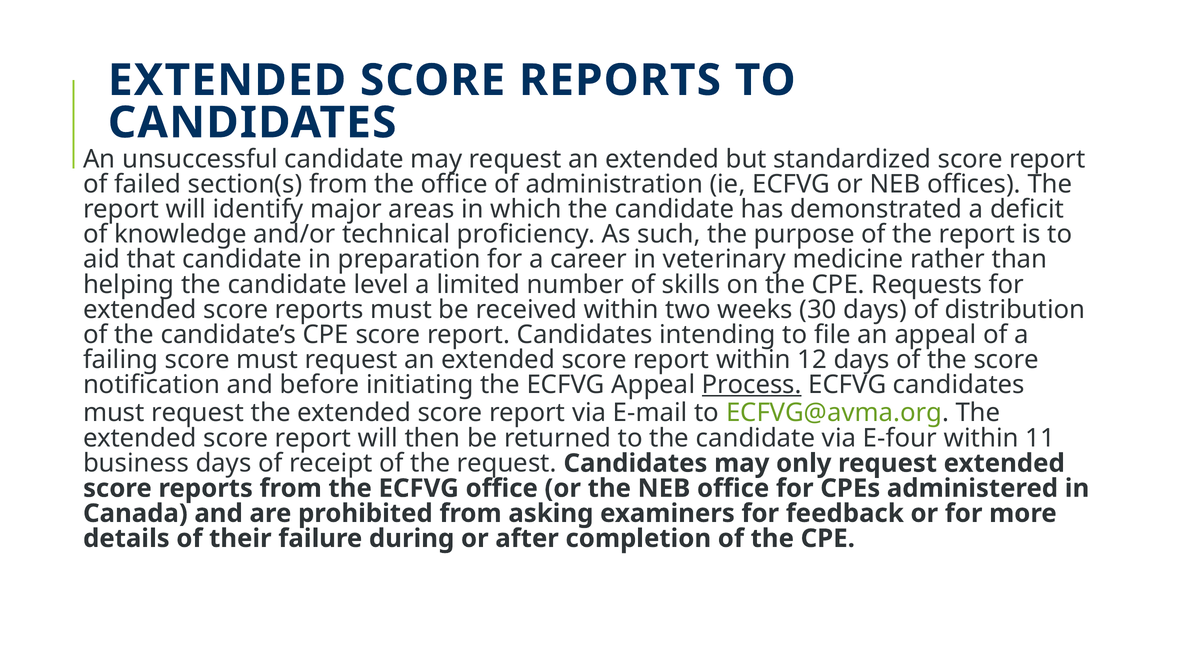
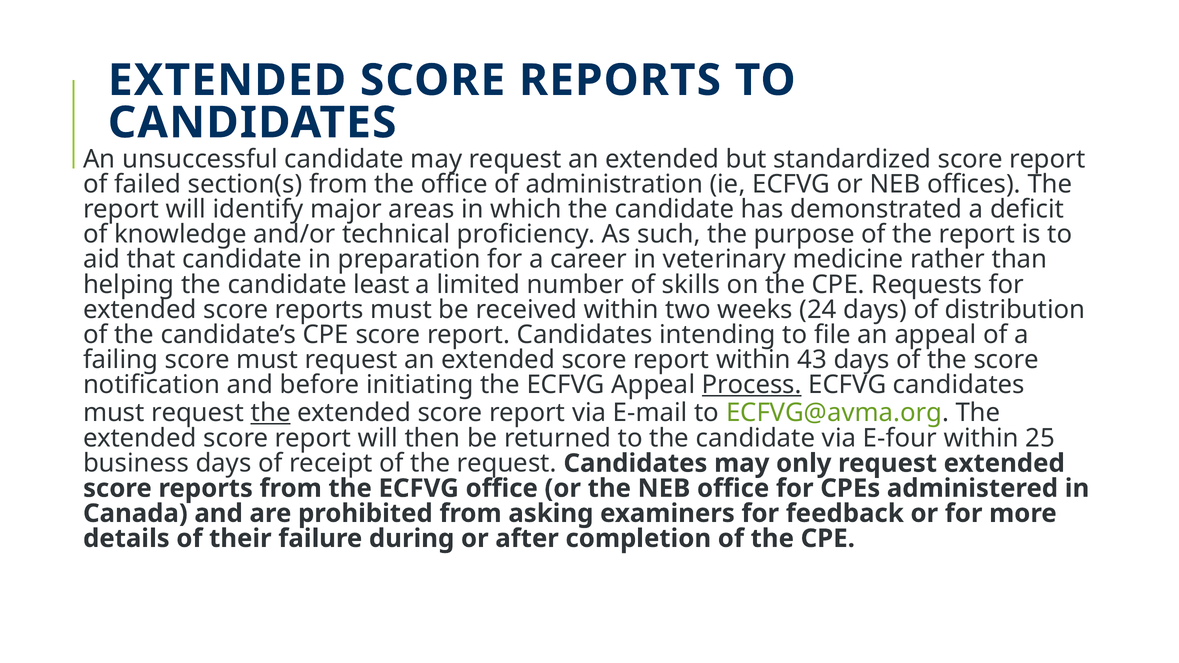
level: level -> least
30: 30 -> 24
12: 12 -> 43
the at (271, 413) underline: none -> present
11: 11 -> 25
